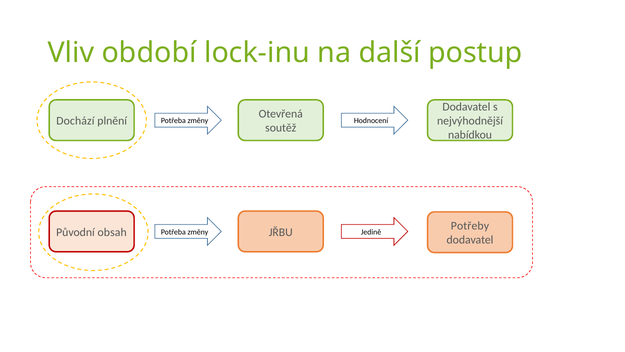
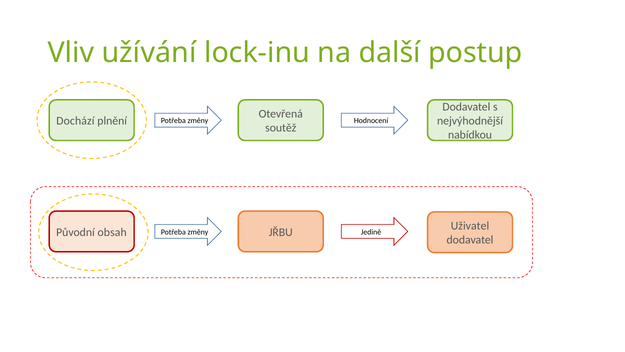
období: období -> užívání
Potřeby: Potřeby -> Uživatel
